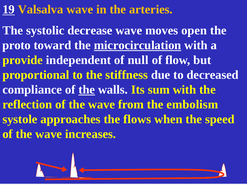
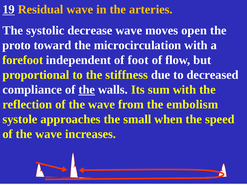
Valsalva: Valsalva -> Residual
microcirculation underline: present -> none
provide: provide -> forefoot
null: null -> foot
flows: flows -> small
